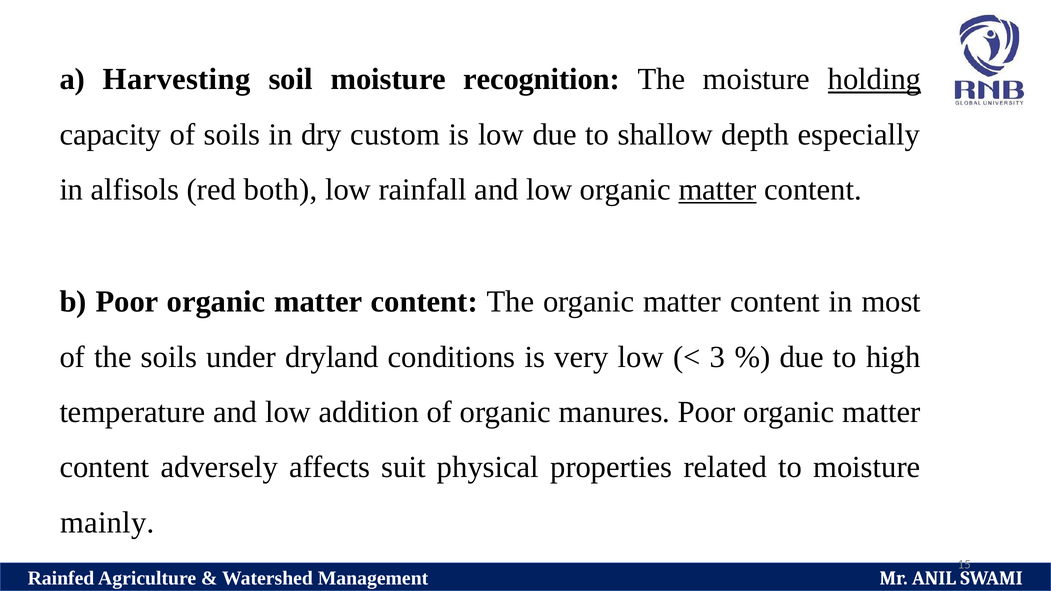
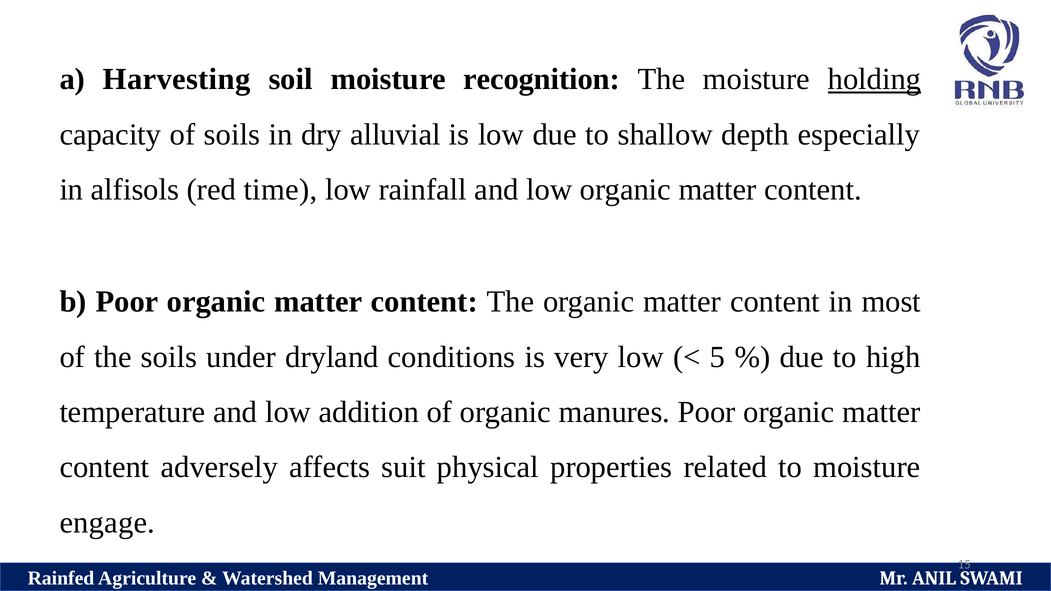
custom: custom -> alluvial
both: both -> time
matter at (718, 190) underline: present -> none
3: 3 -> 5
mainly: mainly -> engage
